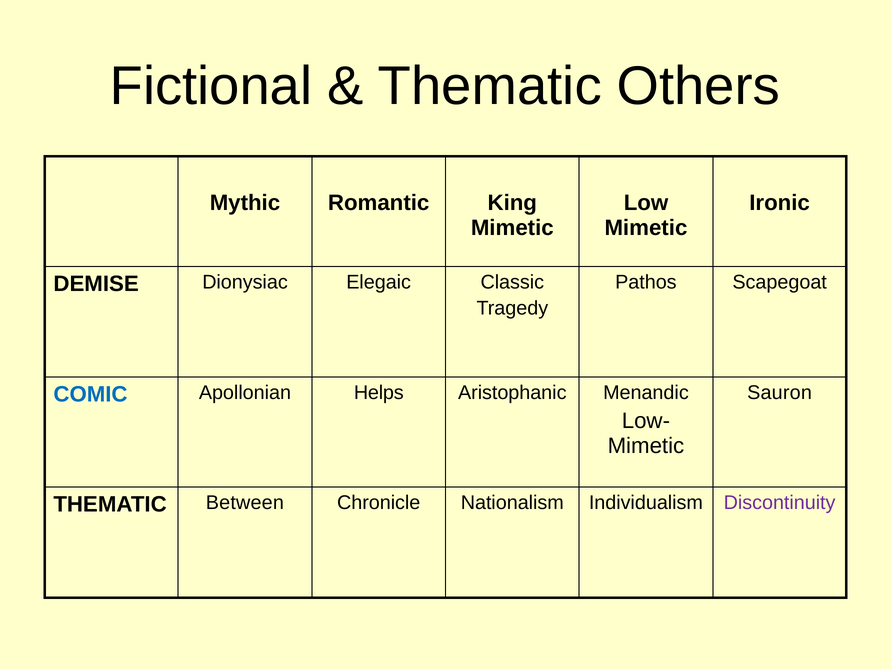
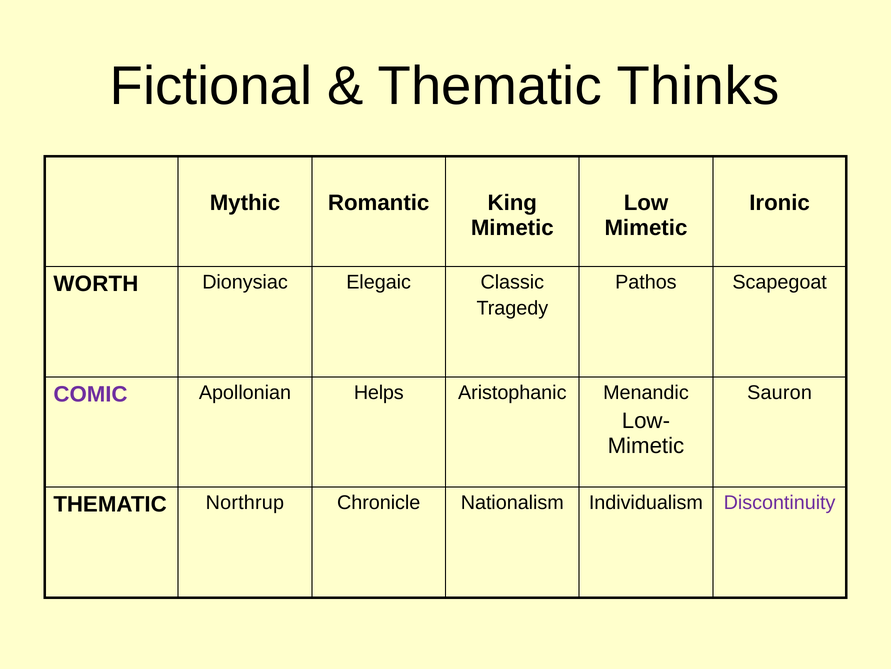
Others: Others -> Thinks
DEMISE: DEMISE -> WORTH
COMIC colour: blue -> purple
Between: Between -> Northrup
